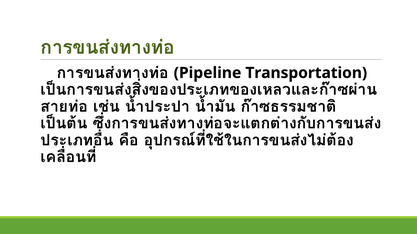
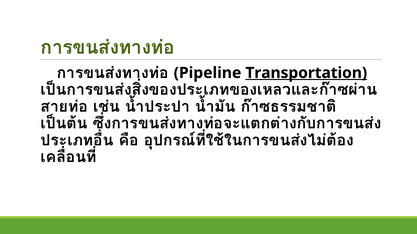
Transportation underline: none -> present
